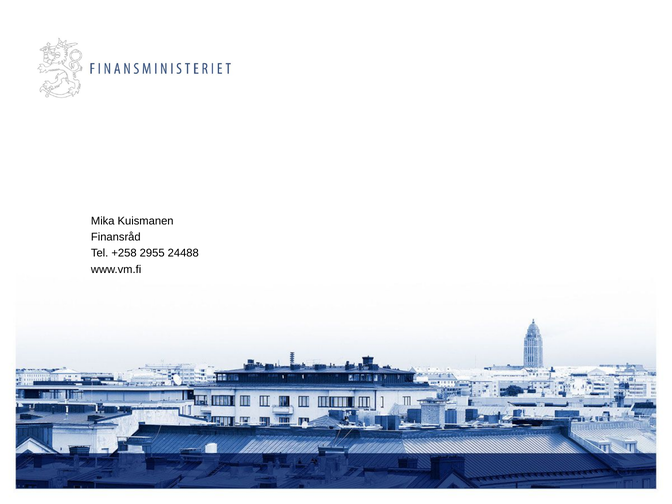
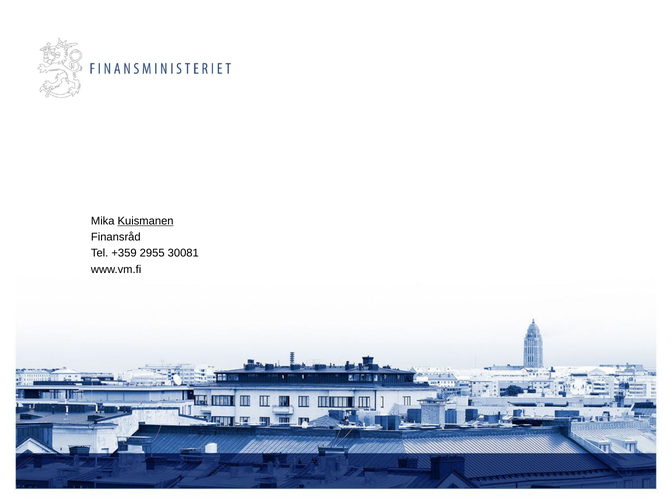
Kuismanen underline: none -> present
+258: +258 -> +359
24488: 24488 -> 30081
